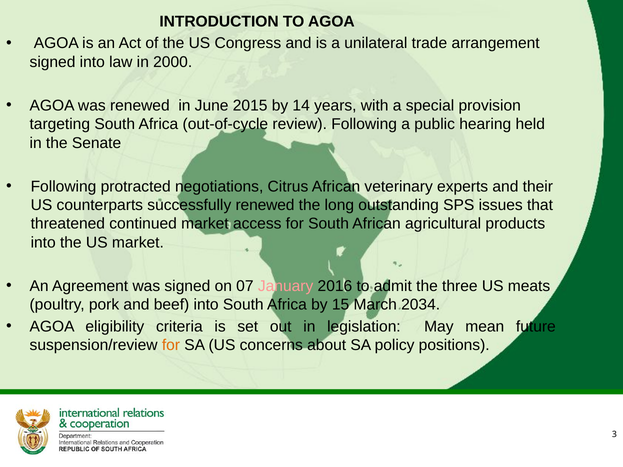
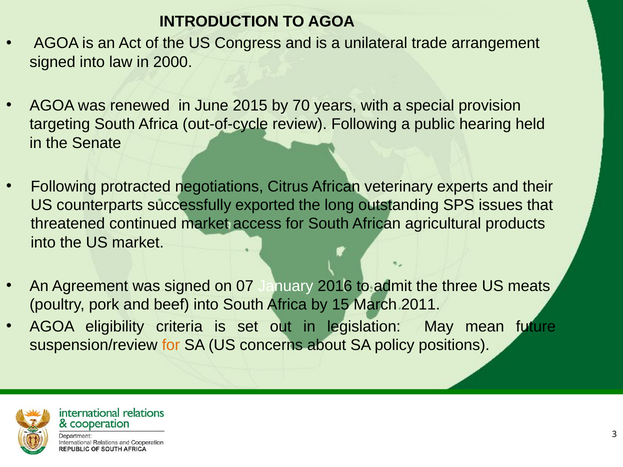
14: 14 -> 70
successfully renewed: renewed -> exported
January colour: pink -> white
2034: 2034 -> 2011
